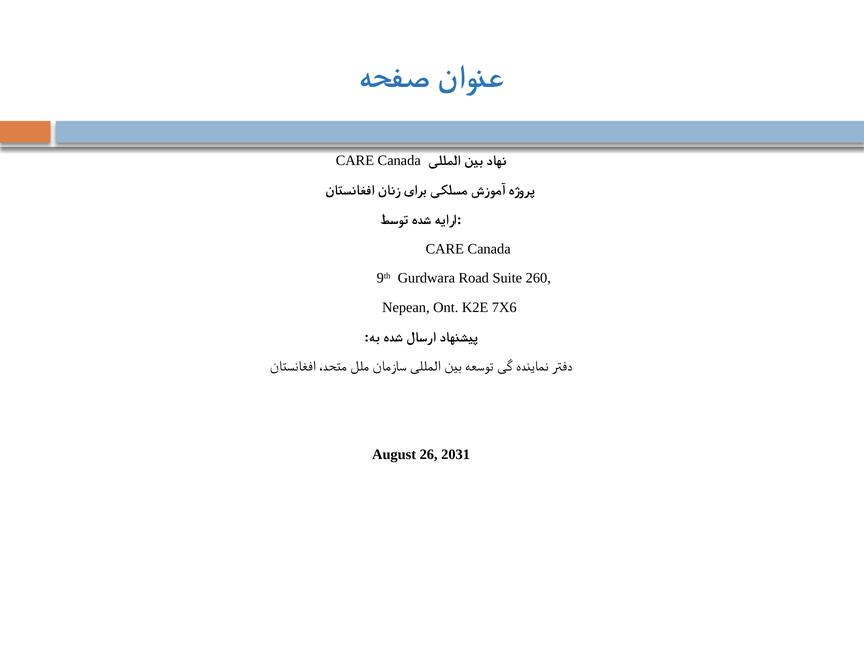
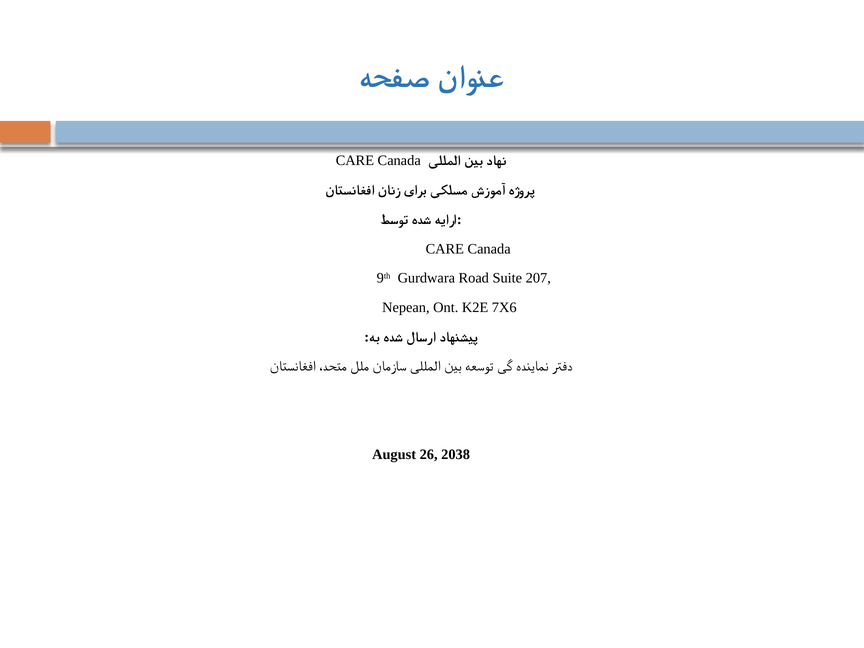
260: 260 -> 207
2031: 2031 -> 2038
